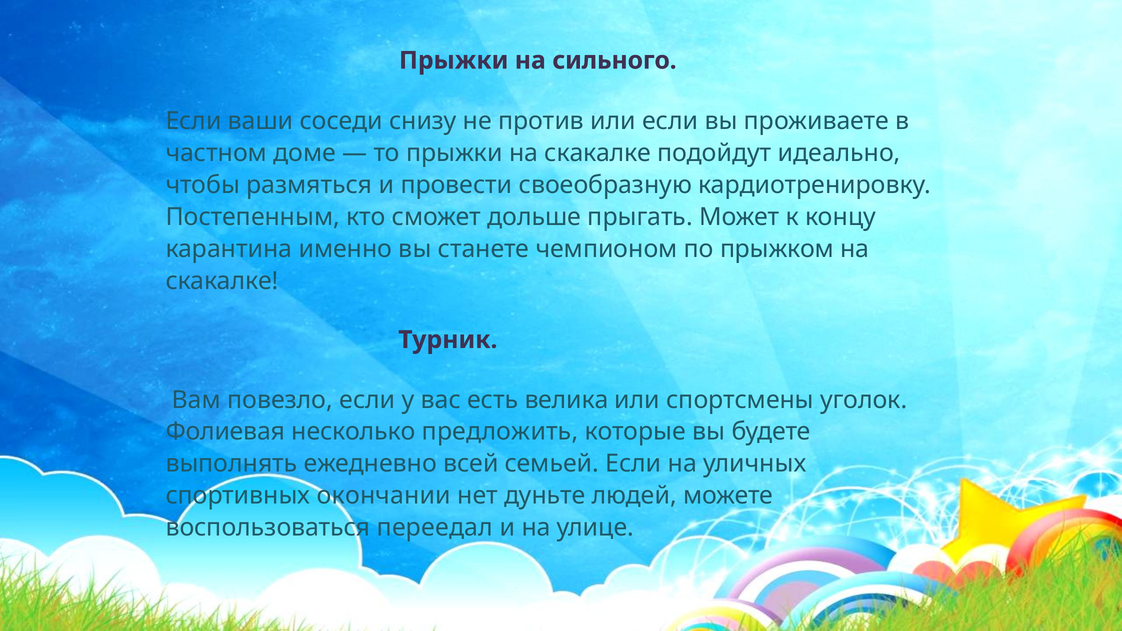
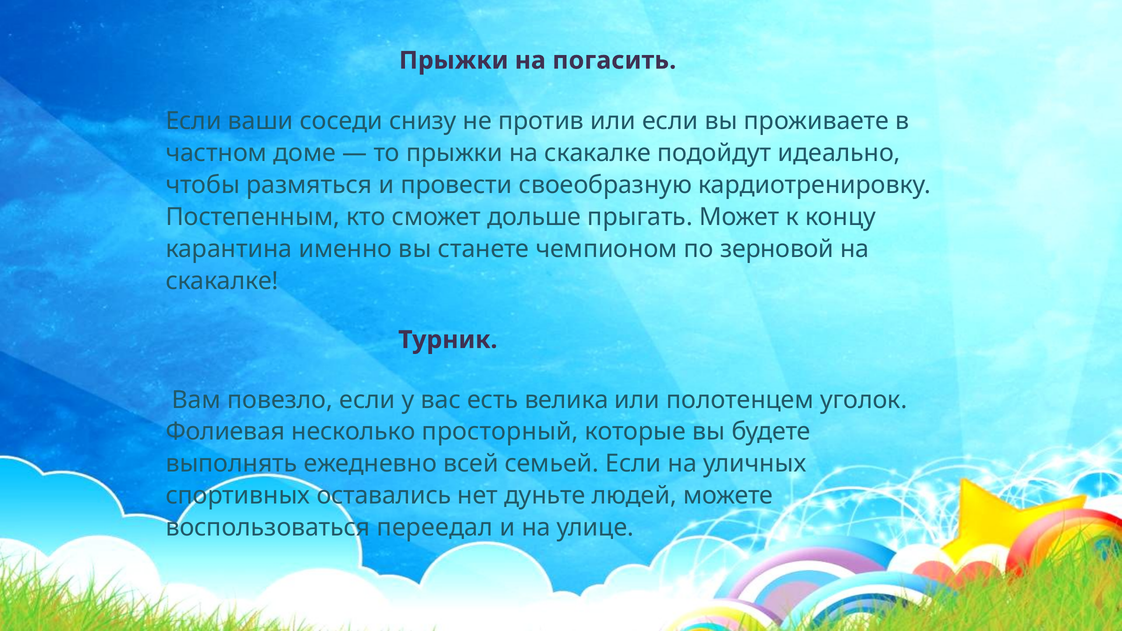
сильного: сильного -> погасить
прыжком: прыжком -> зерновой
спортсмены: спортсмены -> полотенцем
предложить: предложить -> просторный
окончании: окончании -> оставались
